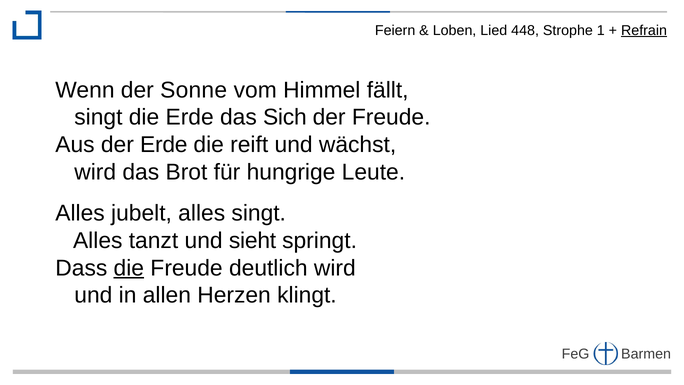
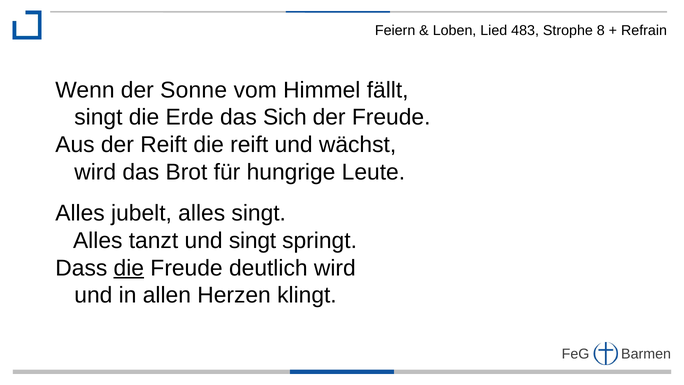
448: 448 -> 483
1: 1 -> 8
Refrain underline: present -> none
der Erde: Erde -> Reift
und sieht: sieht -> singt
